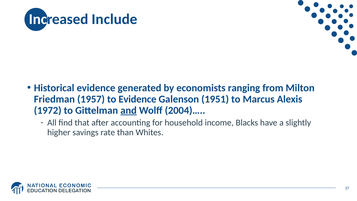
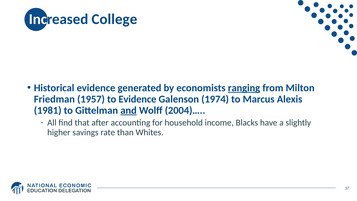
Include: Include -> College
ranging underline: none -> present
1951: 1951 -> 1974
1972: 1972 -> 1981
